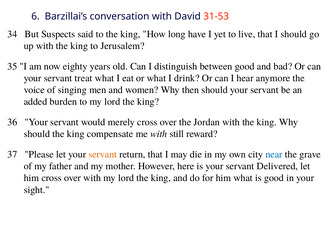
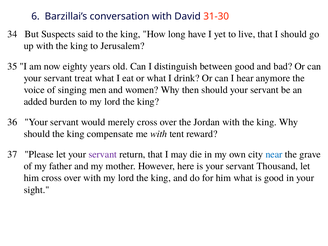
31-53: 31-53 -> 31-30
still: still -> tent
servant at (103, 154) colour: orange -> purple
Delivered: Delivered -> Thousand
